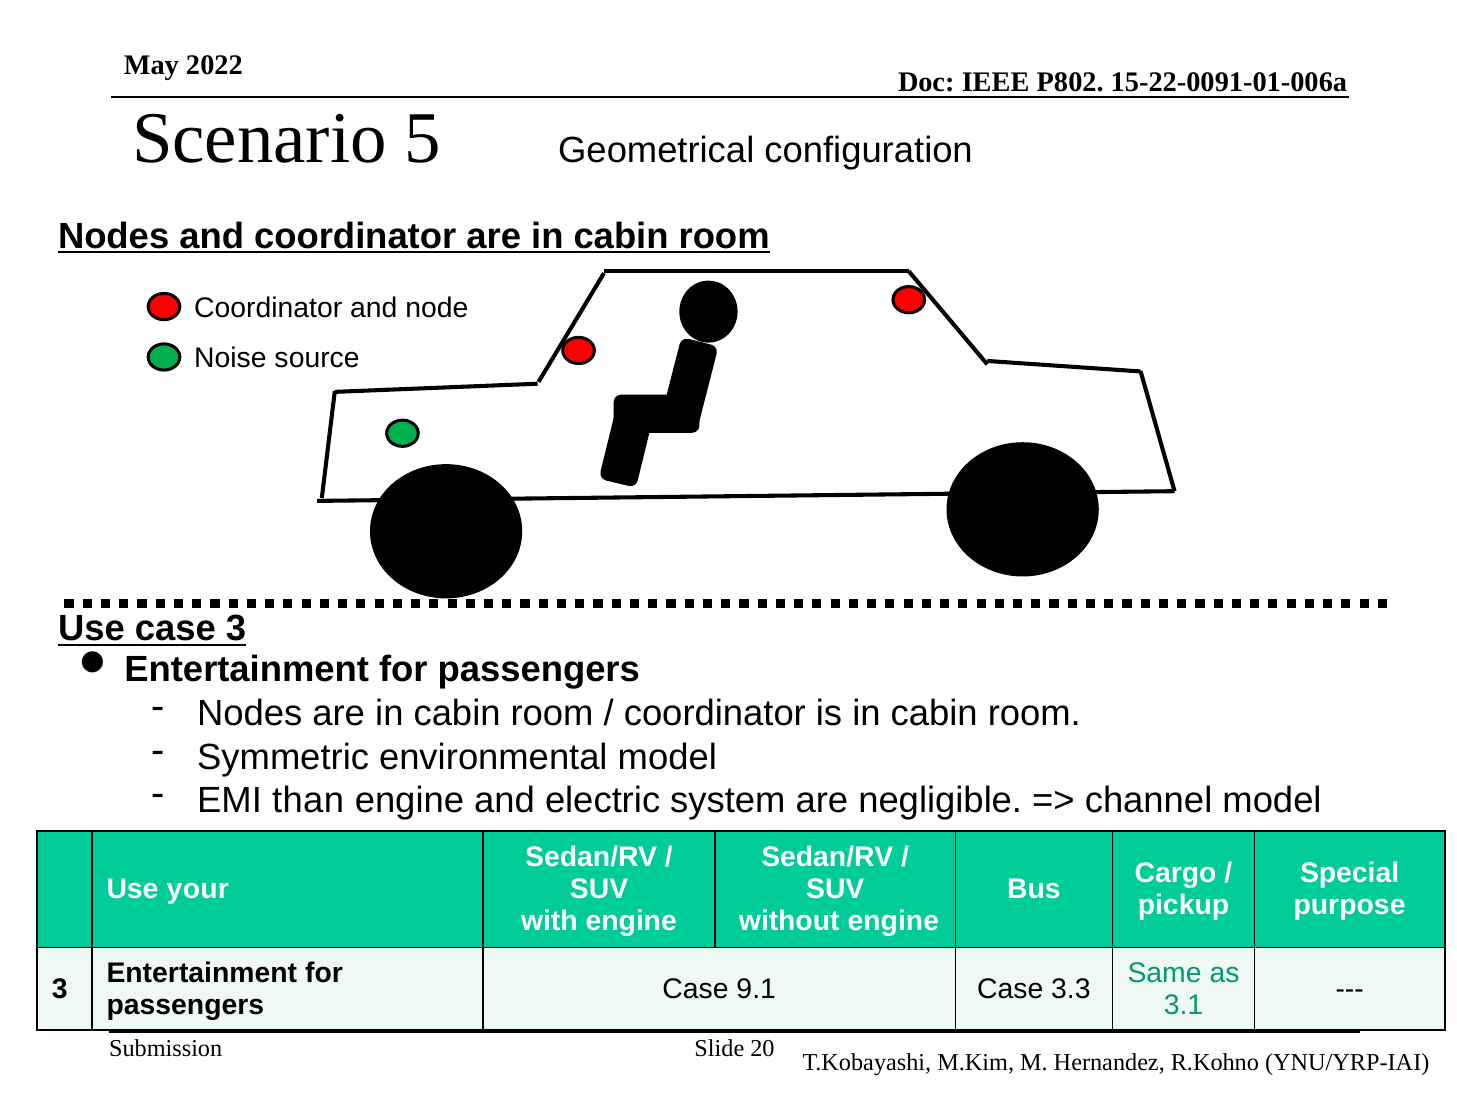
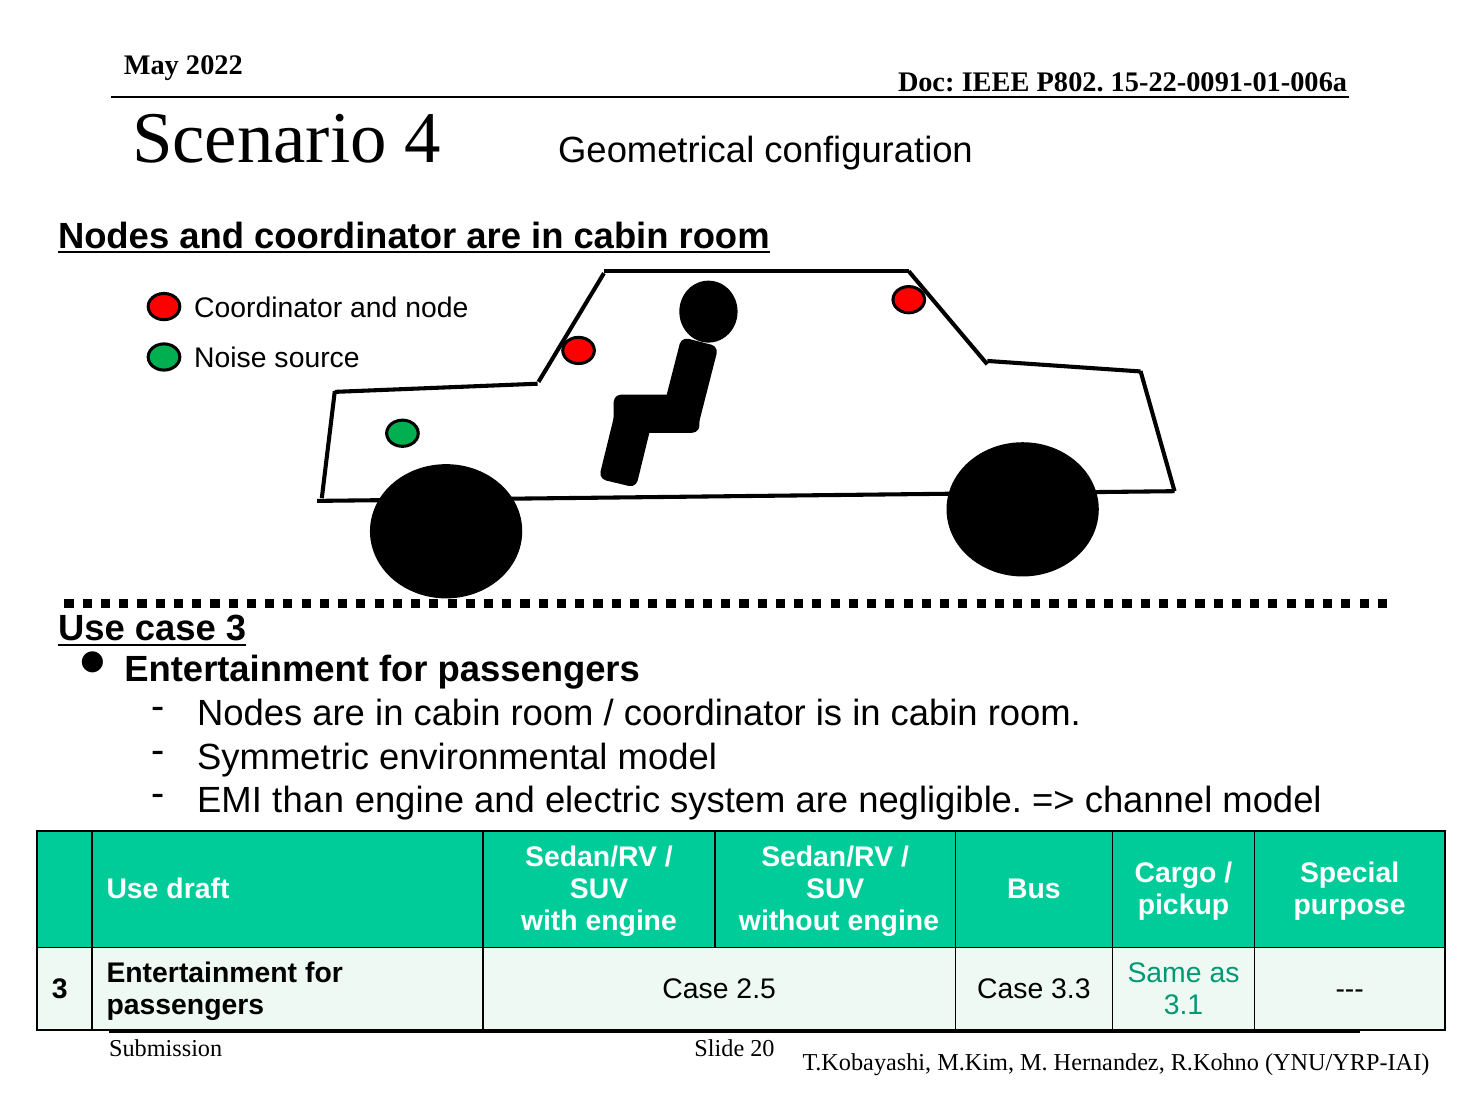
5: 5 -> 4
your: your -> draft
9.1: 9.1 -> 2.5
